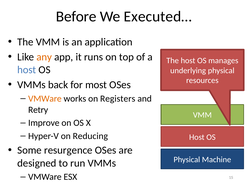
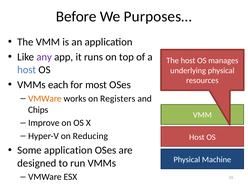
Executed…: Executed… -> Purposes…
any colour: orange -> purple
back: back -> each
Retry: Retry -> Chips
Some resurgence: resurgence -> application
